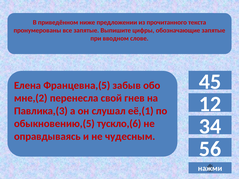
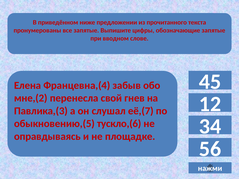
Францевна,(5: Францевна,(5 -> Францевна,(4
её,(1: её,(1 -> её,(7
чудесным: чудесным -> площадке
